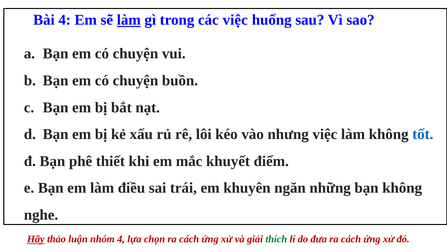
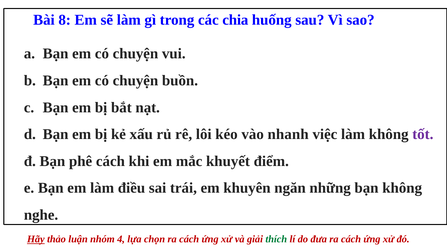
Bài 4: 4 -> 8
làm at (129, 20) underline: present -> none
các việc: việc -> chia
nhưng: nhưng -> nhanh
tốt colour: blue -> purple
phê thiết: thiết -> cách
